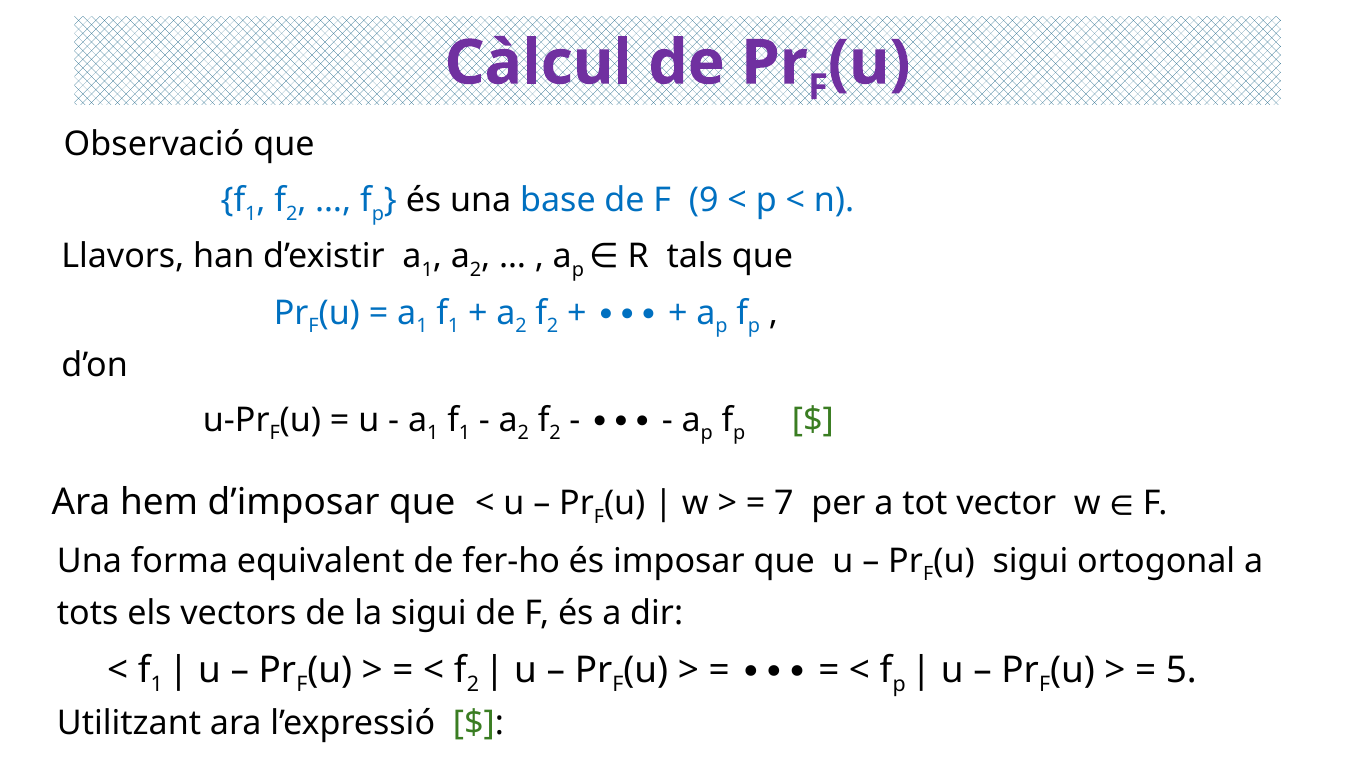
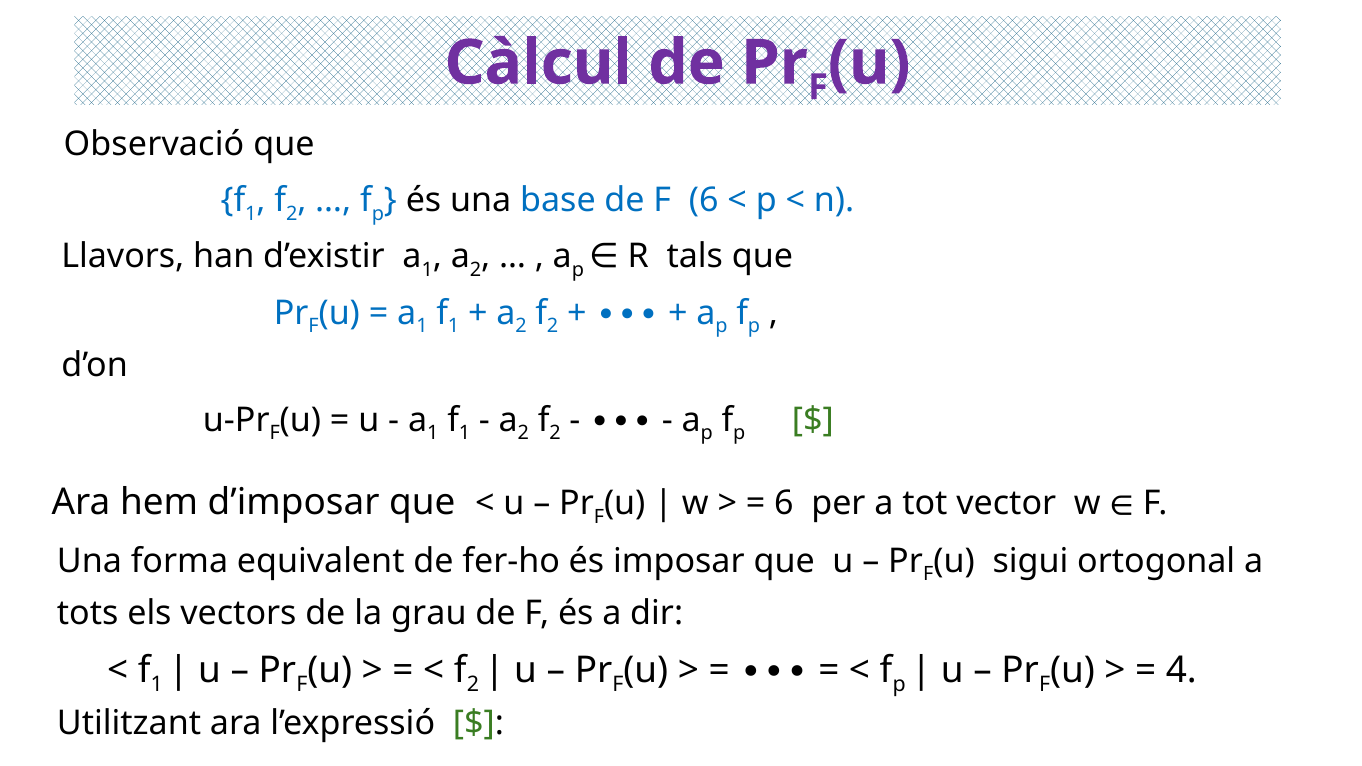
F 9: 9 -> 6
7 at (784, 504): 7 -> 6
la sigui: sigui -> grau
5: 5 -> 4
